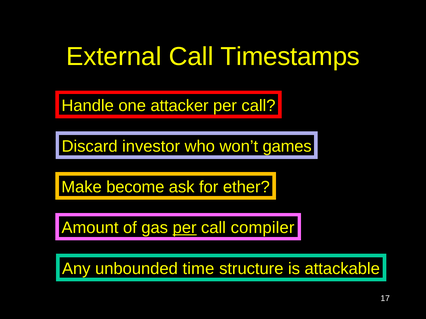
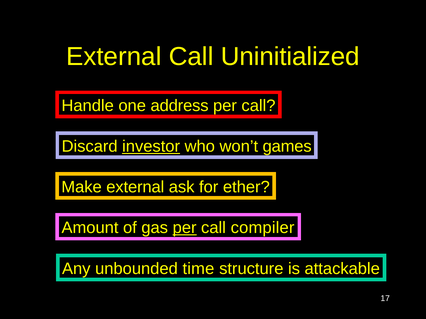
Timestamps: Timestamps -> Uninitialized
attacker: attacker -> address
investor underline: none -> present
Make become: become -> external
